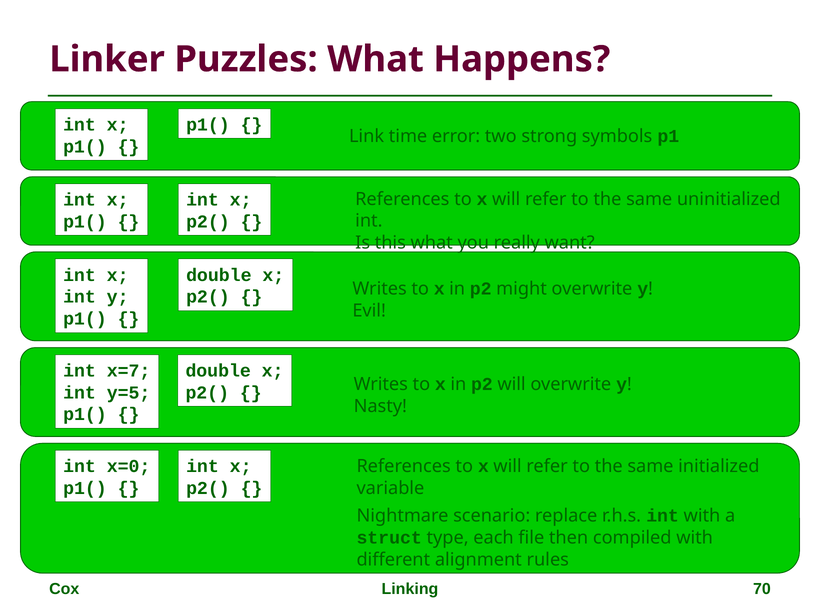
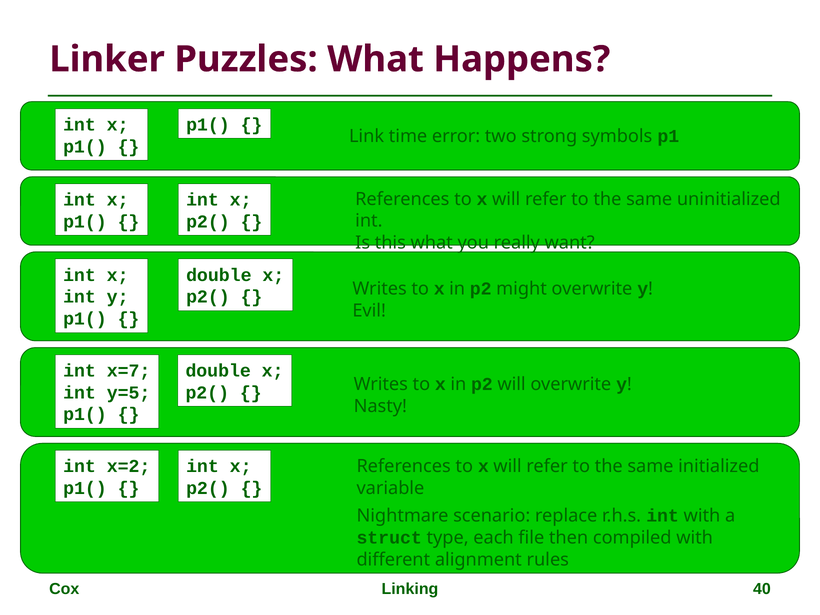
x=0: x=0 -> x=2
70: 70 -> 40
